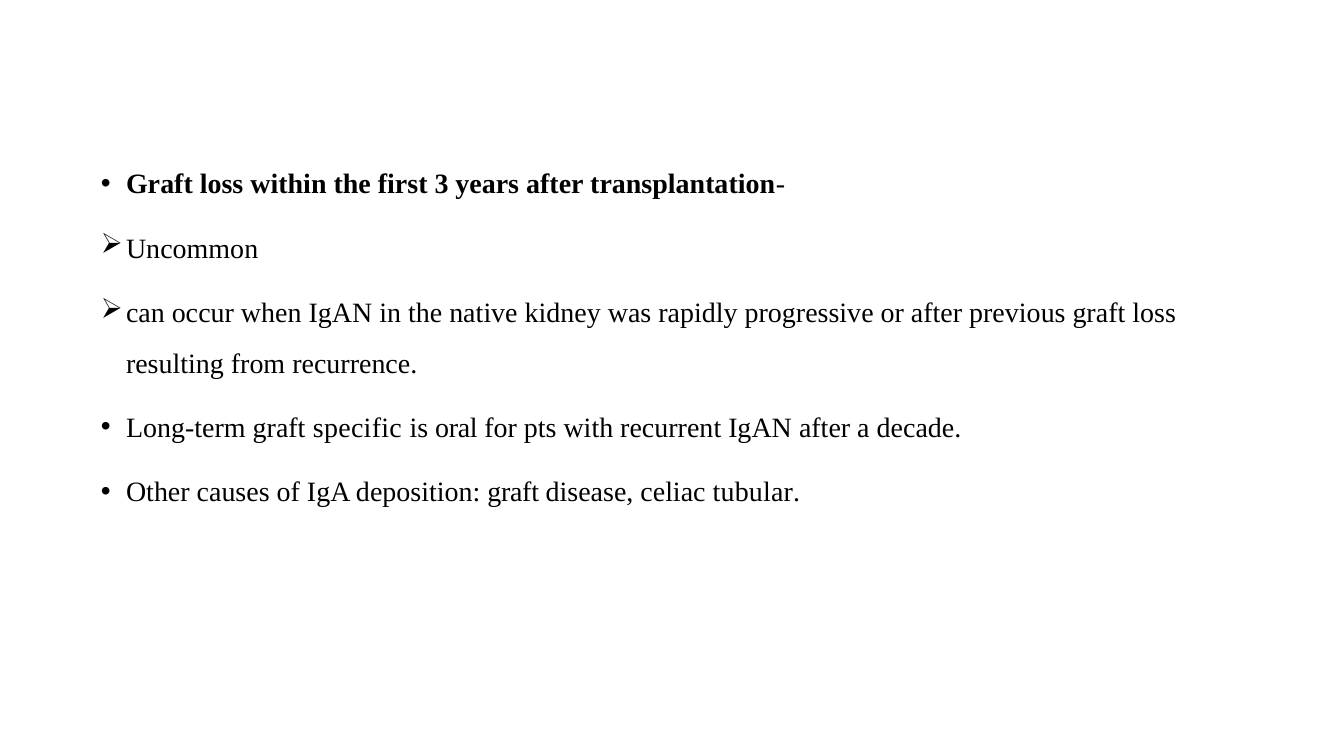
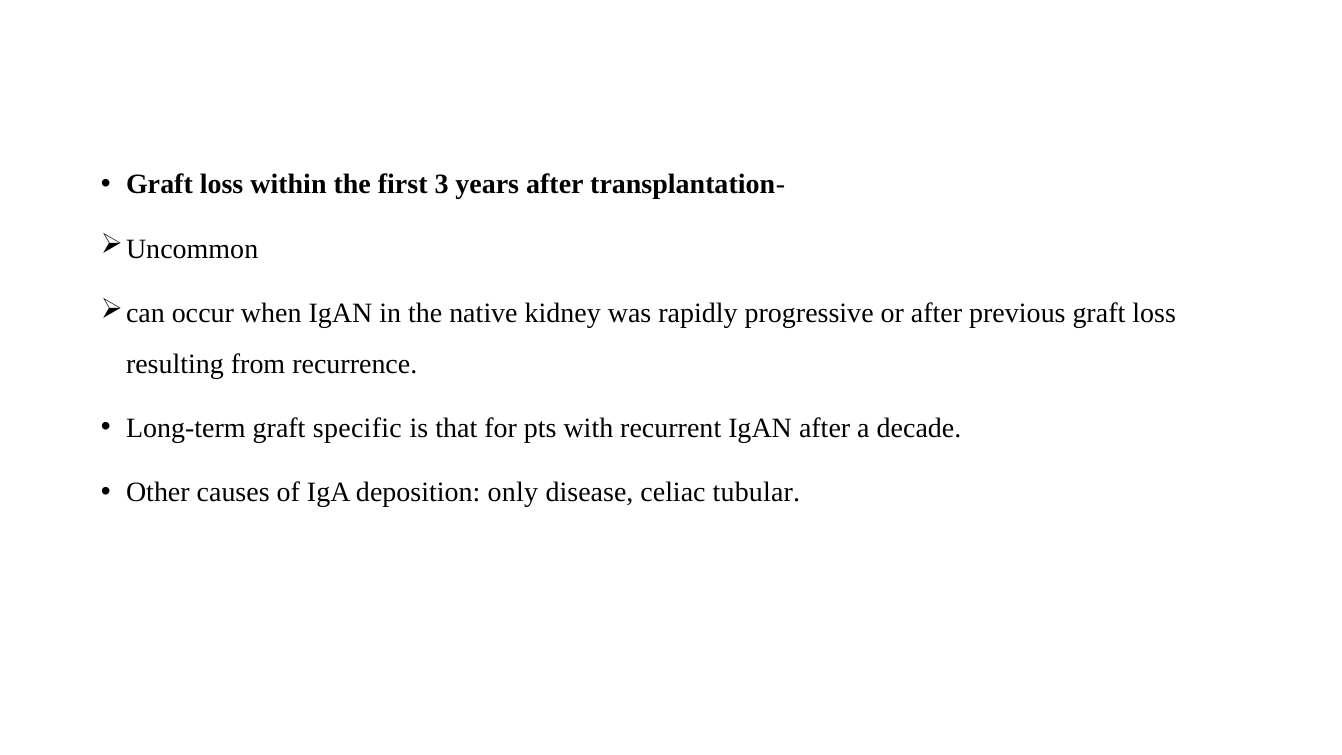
oral: oral -> that
deposition graft: graft -> only
